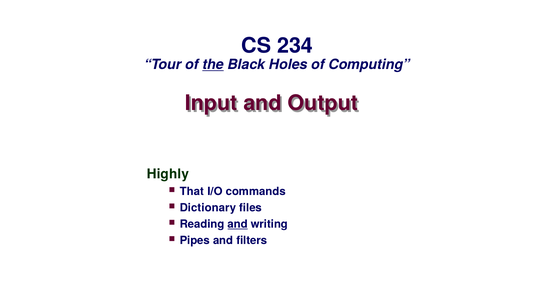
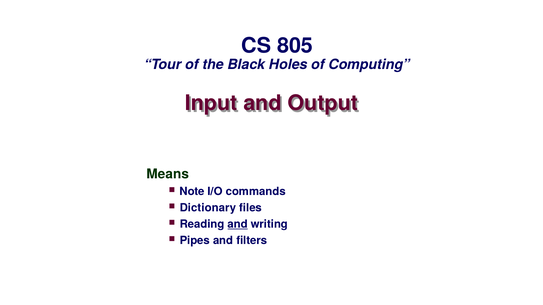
234: 234 -> 805
the underline: present -> none
Highly: Highly -> Means
That: That -> Note
